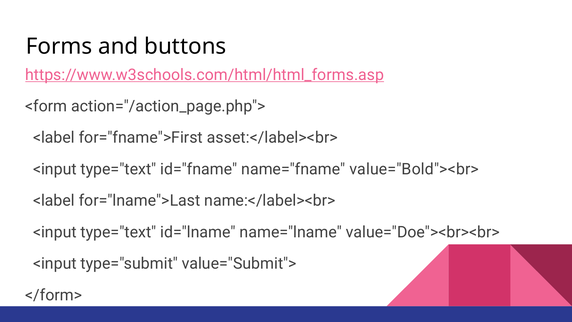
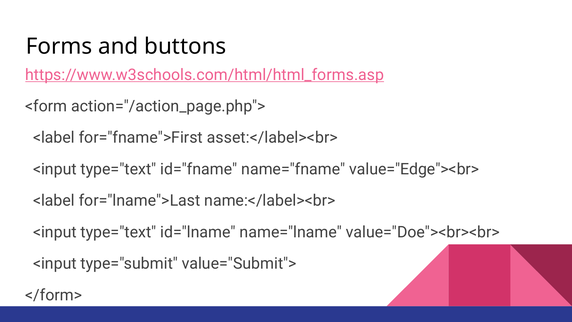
value="Bold"><br>: value="Bold"><br> -> value="Edge"><br>
